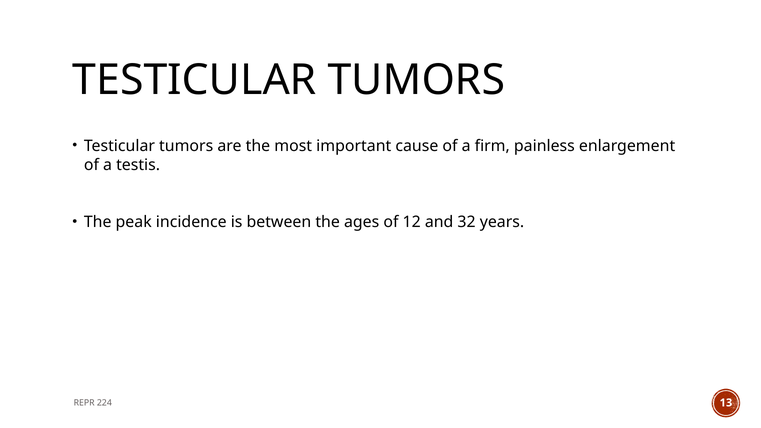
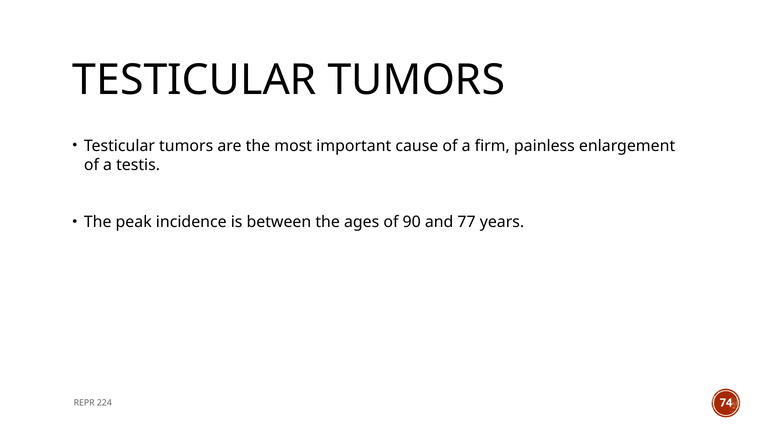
12: 12 -> 90
32: 32 -> 77
13: 13 -> 74
